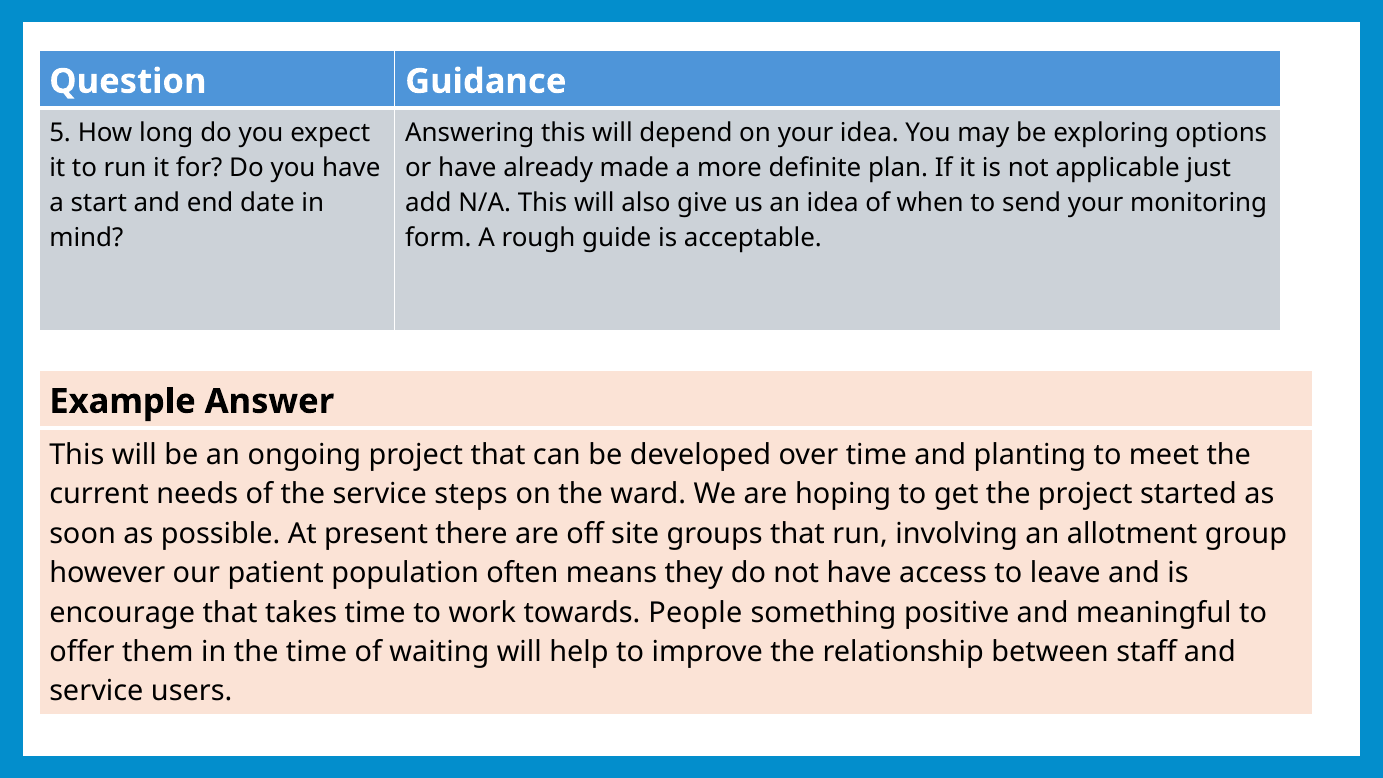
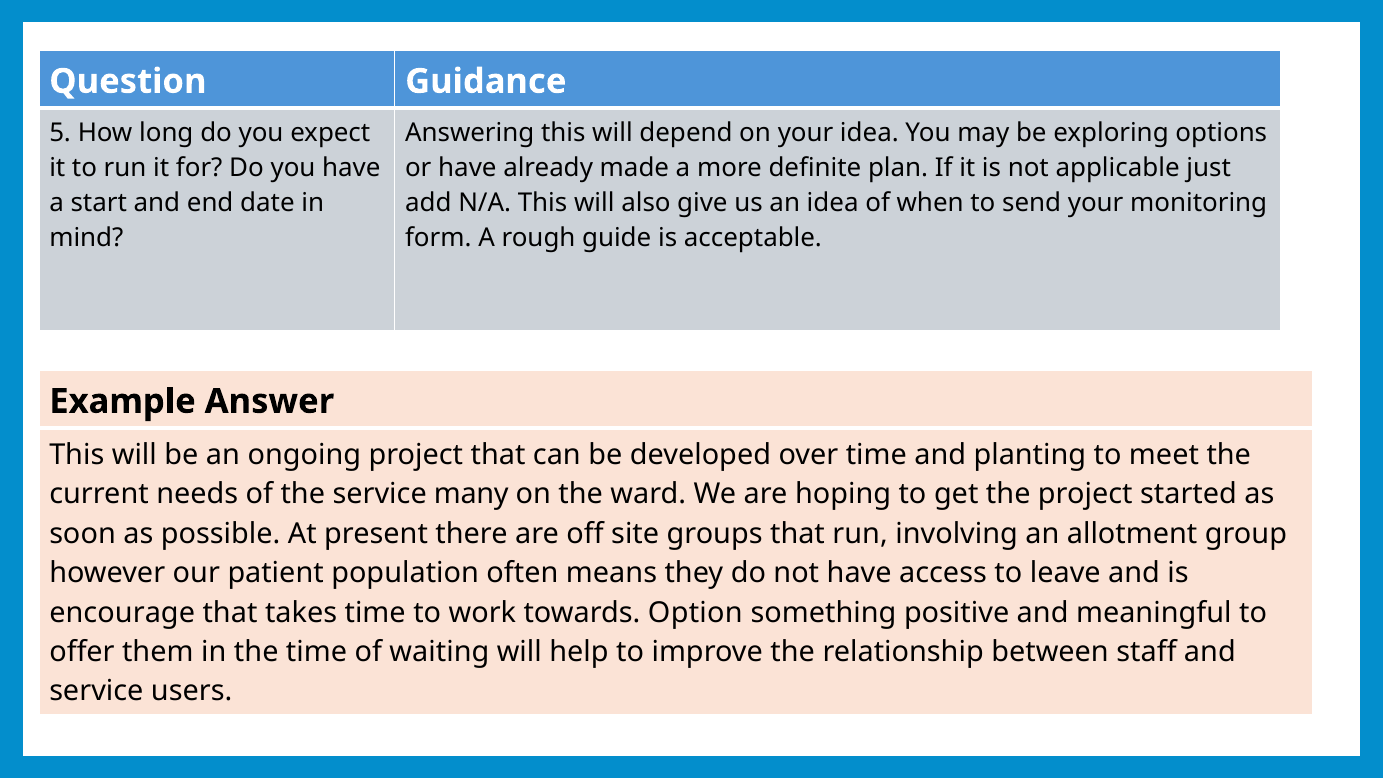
steps: steps -> many
People: People -> Option
